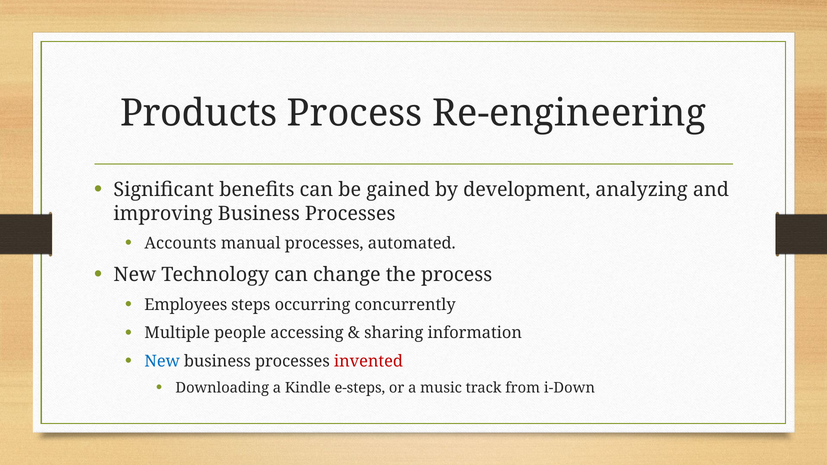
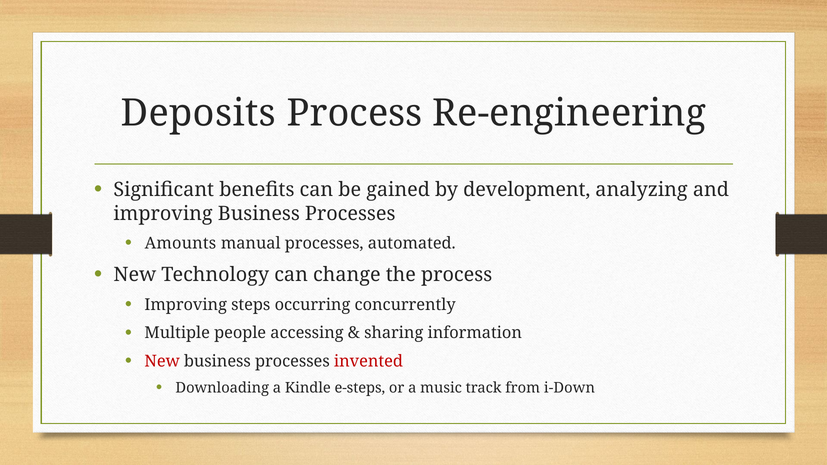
Products: Products -> Deposits
Accounts: Accounts -> Amounts
Employees at (186, 305): Employees -> Improving
New at (162, 361) colour: blue -> red
